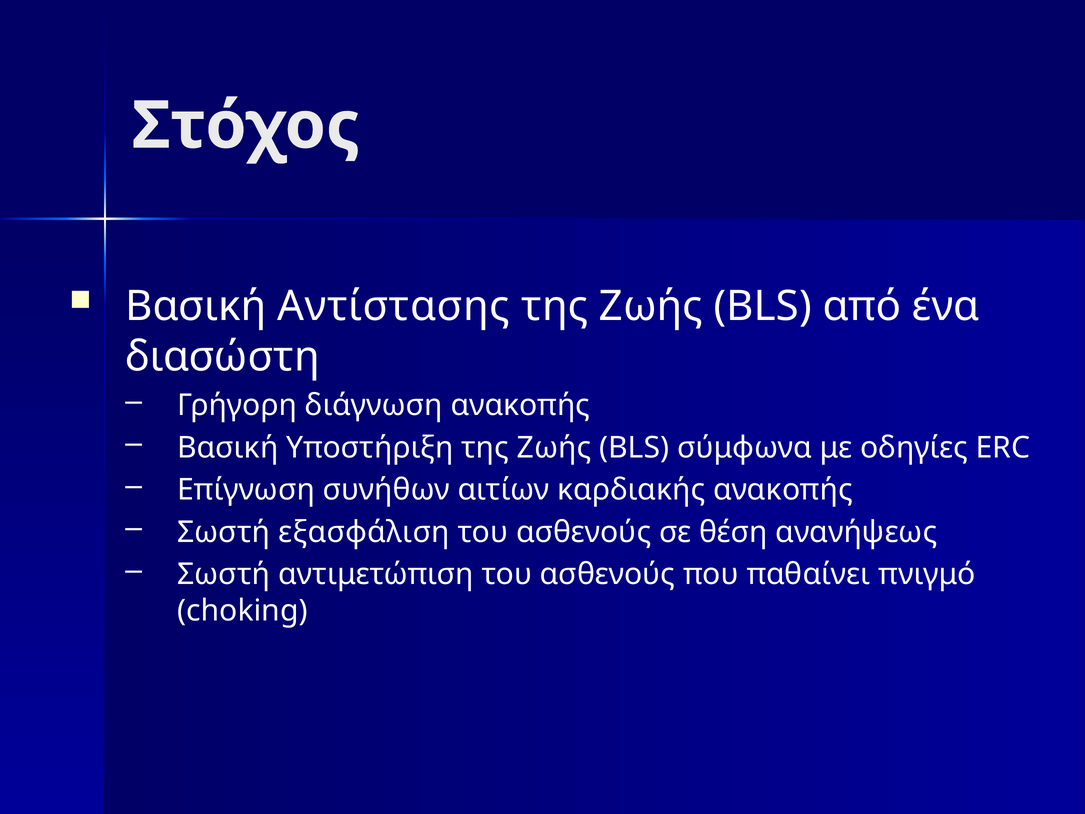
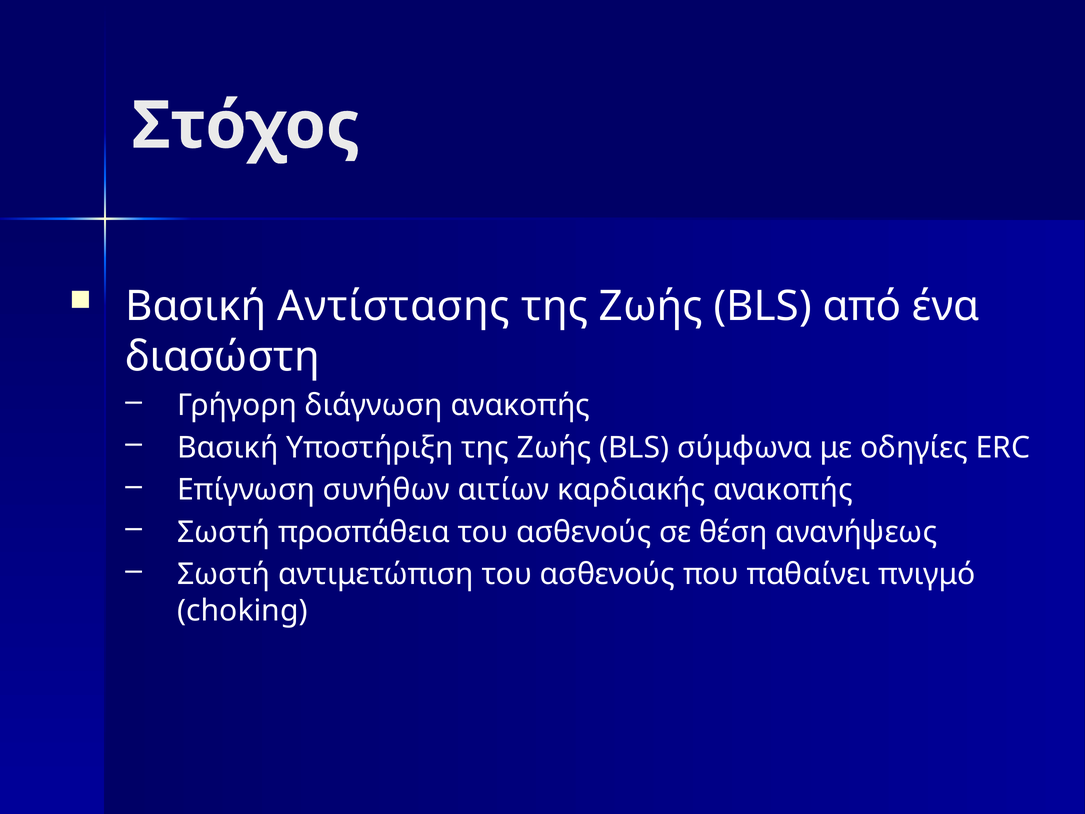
εξασφάλιση: εξασφάλιση -> προσπάθεια
